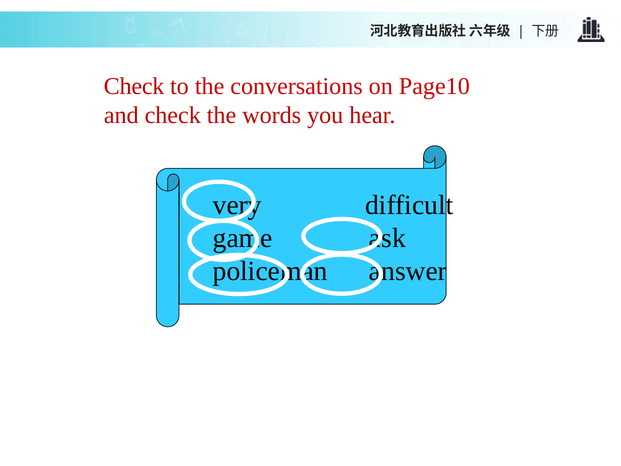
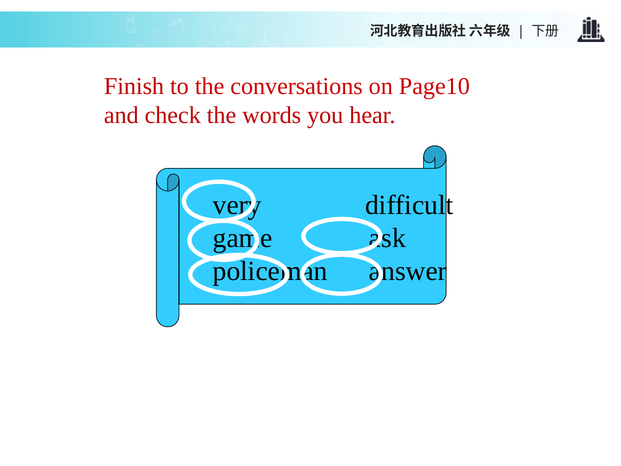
Check at (134, 86): Check -> Finish
